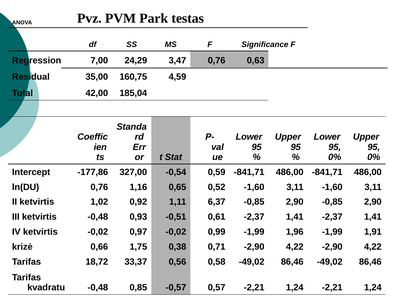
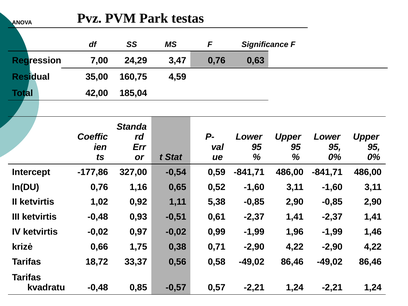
6,37: 6,37 -> 5,38
1,91: 1,91 -> 1,46
